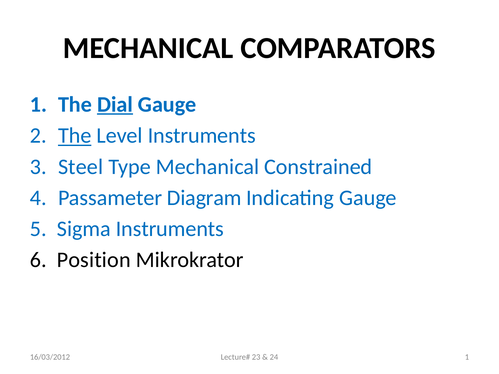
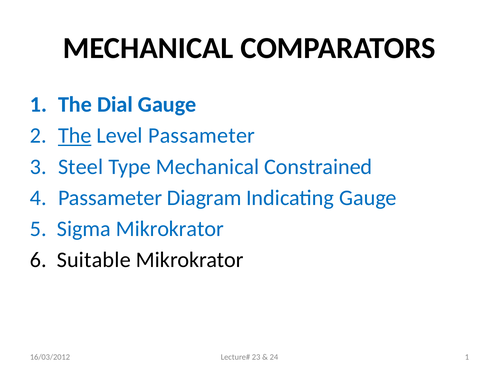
Dial underline: present -> none
Level Instruments: Instruments -> Passameter
Sigma Instruments: Instruments -> Mikrokrator
Position: Position -> Suitable
